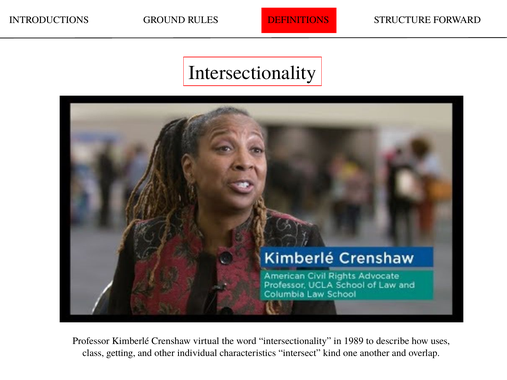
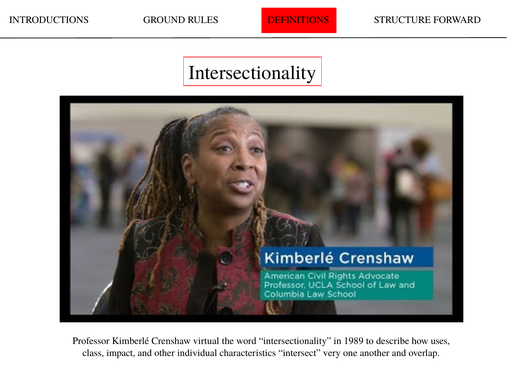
getting: getting -> impact
kind: kind -> very
